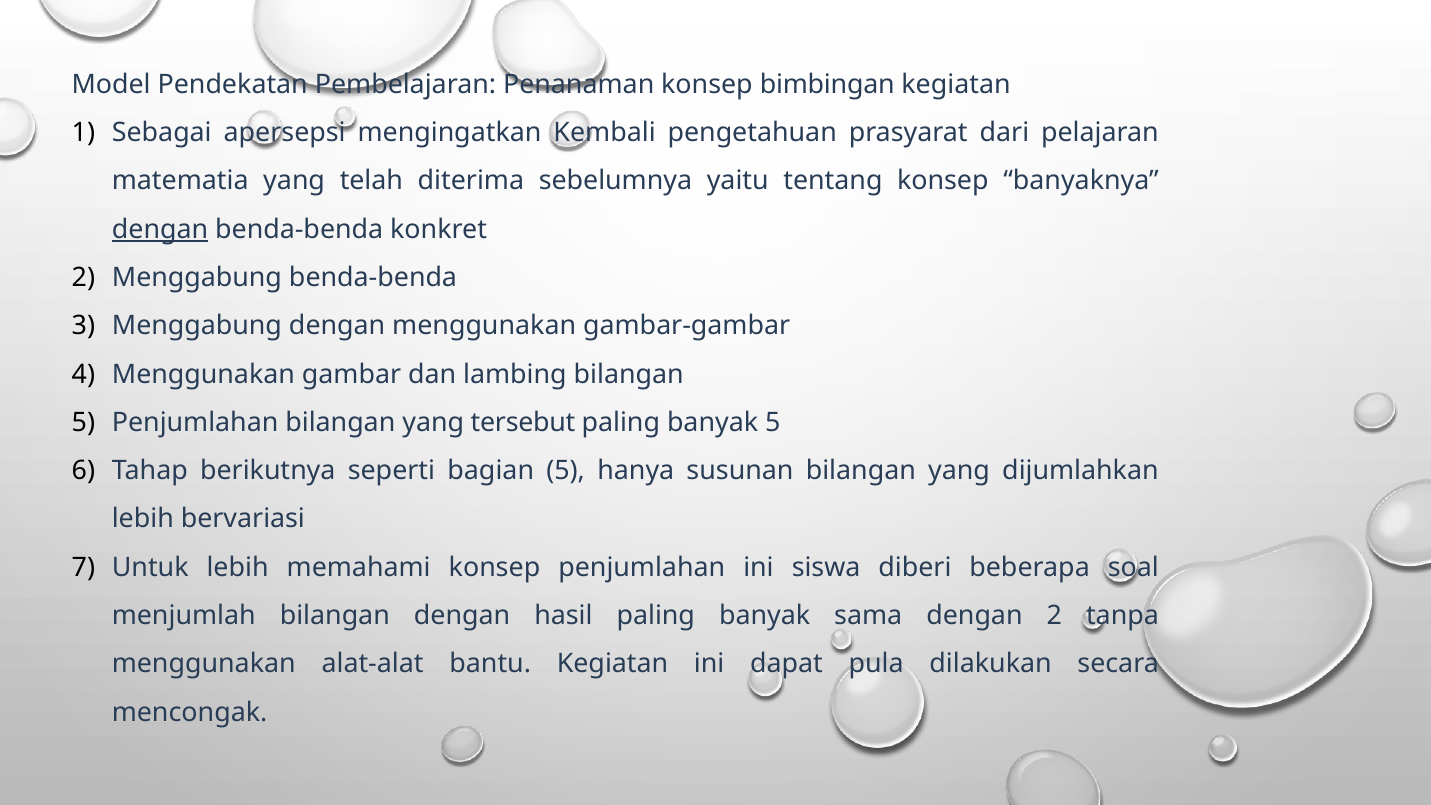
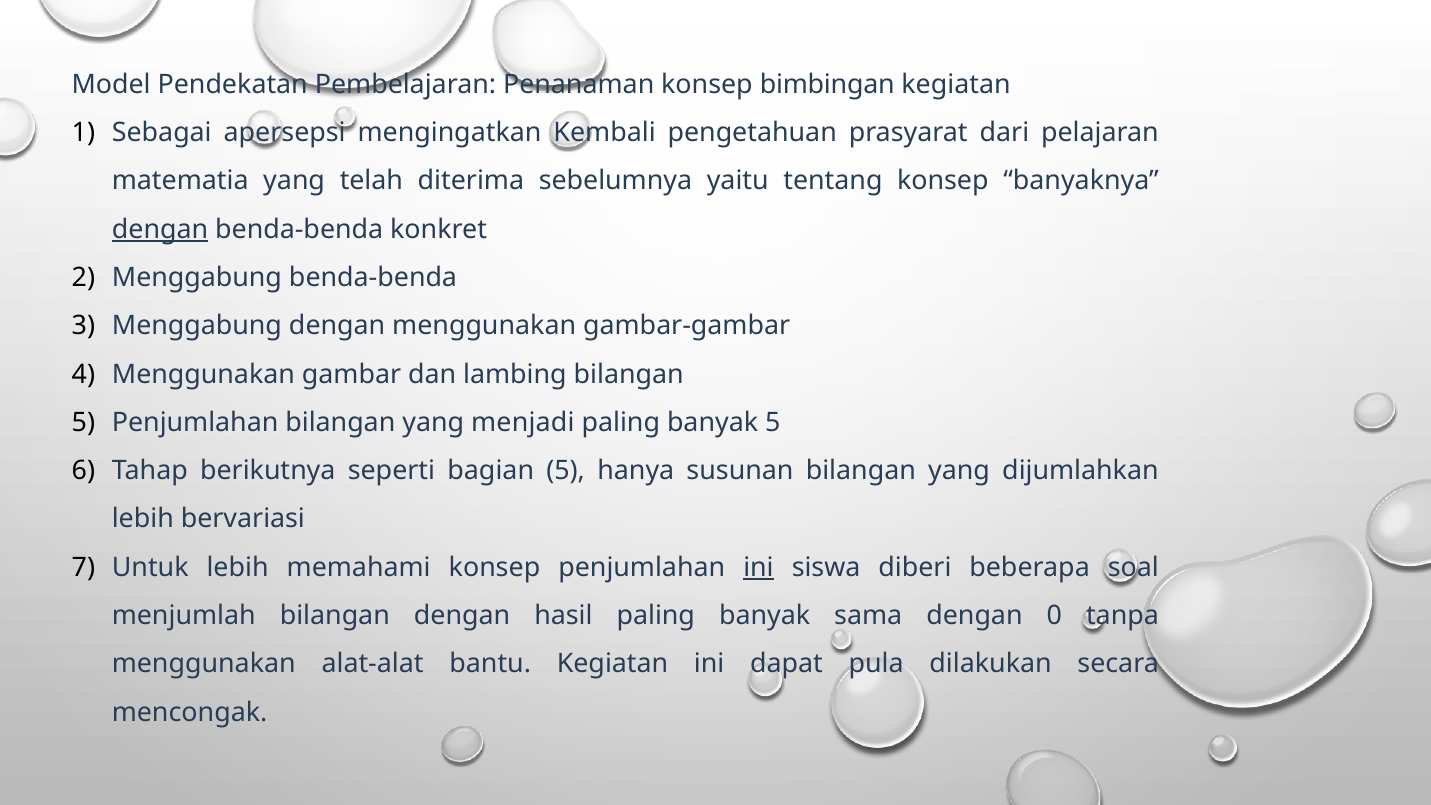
tersebut: tersebut -> menjadi
ini at (758, 567) underline: none -> present
dengan 2: 2 -> 0
